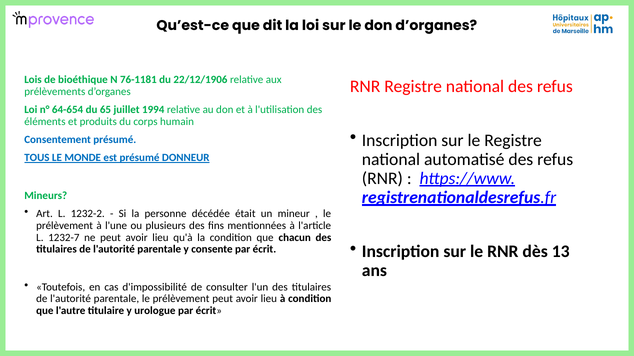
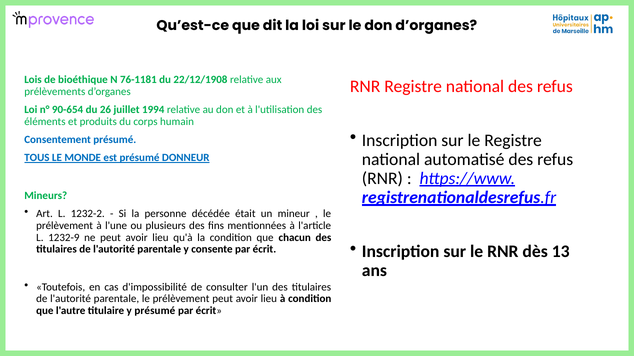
22/12/1906: 22/12/1906 -> 22/12/1908
64-654: 64-654 -> 90-654
65: 65 -> 26
1232-7: 1232-7 -> 1232-9
y urologue: urologue -> présumé
